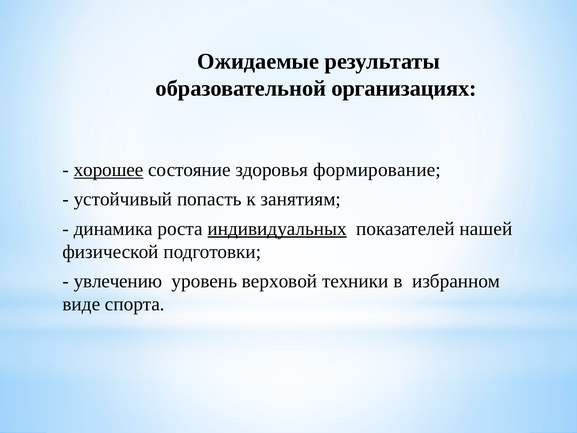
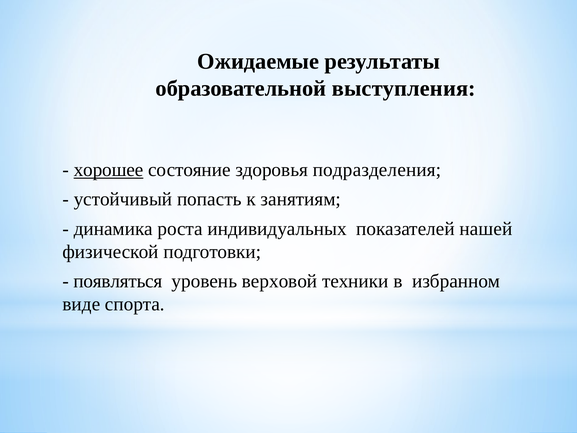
организациях: организациях -> выступления
формирование: формирование -> подразделения
индивидуальных underline: present -> none
увлечению: увлечению -> появляться
